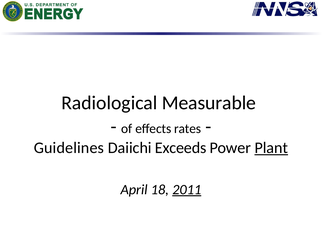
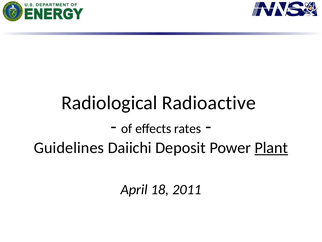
Measurable: Measurable -> Radioactive
Exceeds: Exceeds -> Deposit
2011 underline: present -> none
